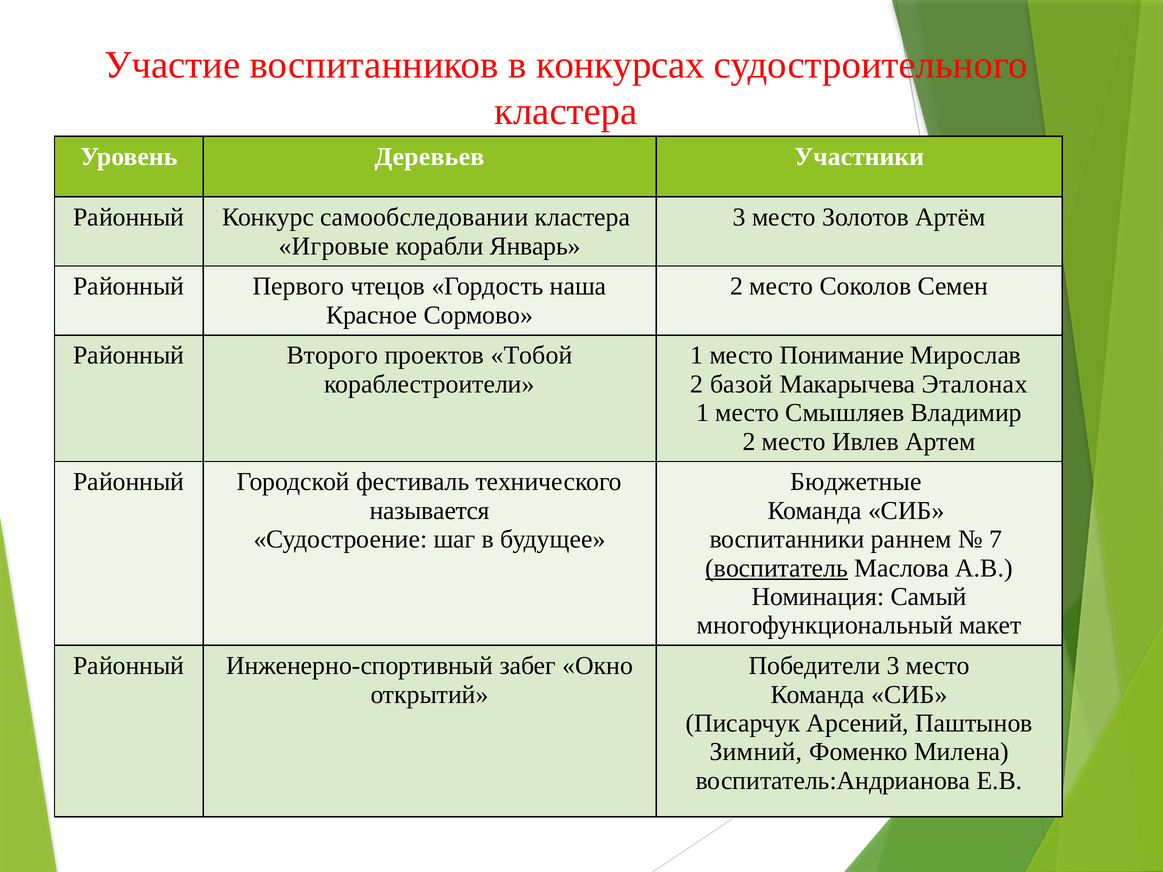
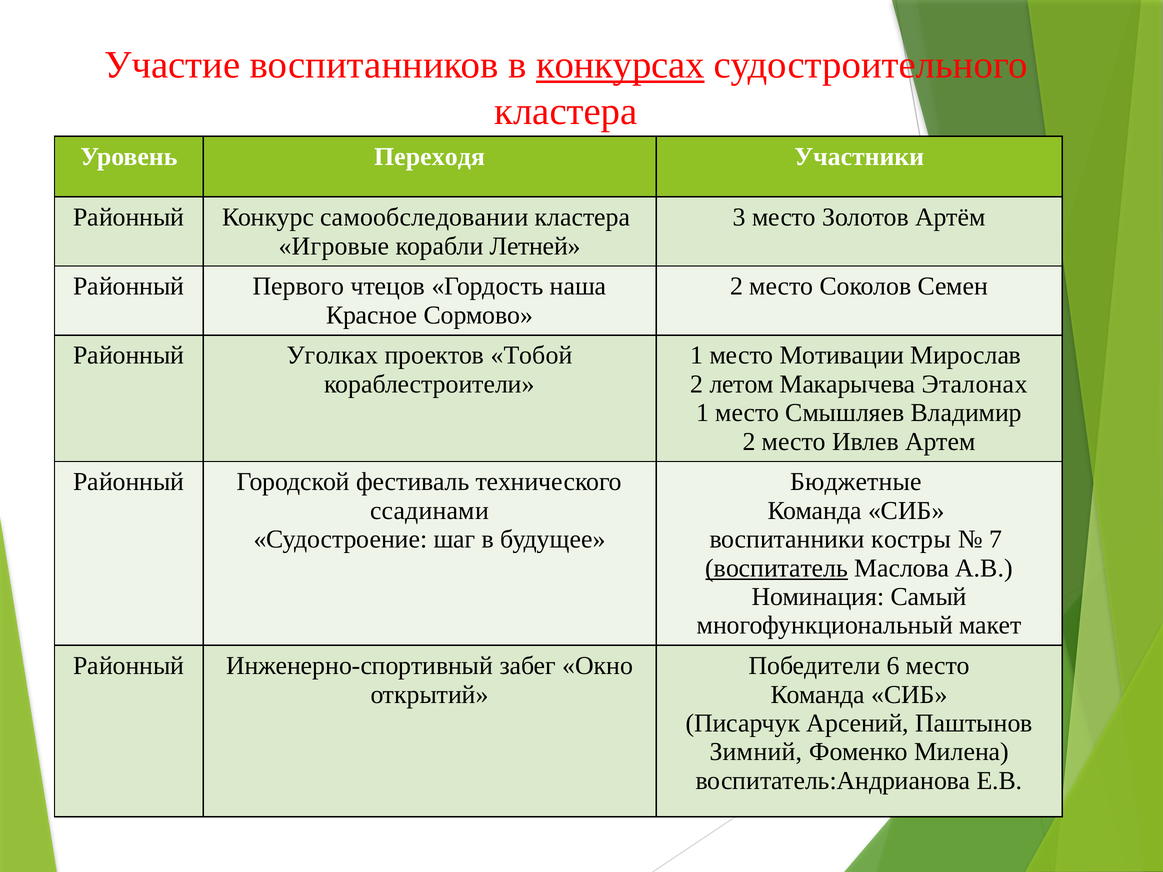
конкурсах underline: none -> present
Деревьев: Деревьев -> Переходя
Январь: Январь -> Летней
Второго: Второго -> Уголках
Понимание: Понимание -> Мотивации
базой: базой -> летом
называется: называется -> ссадинами
раннем: раннем -> костры
Победители 3: 3 -> 6
